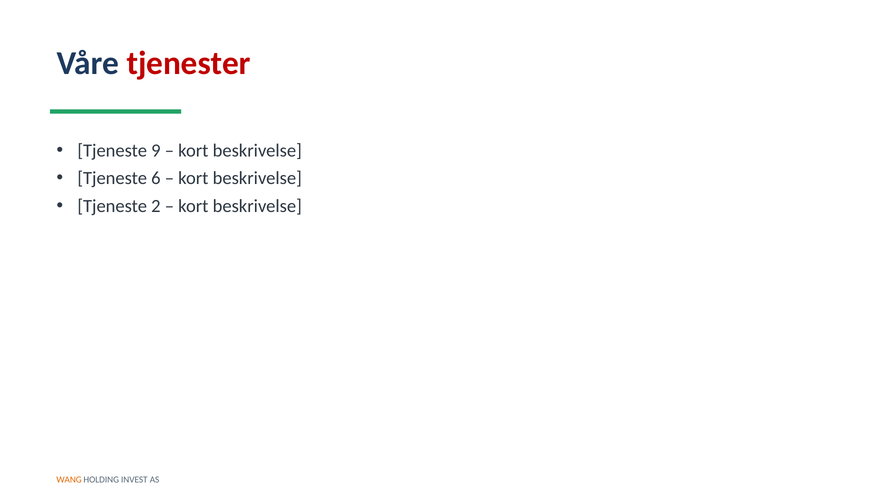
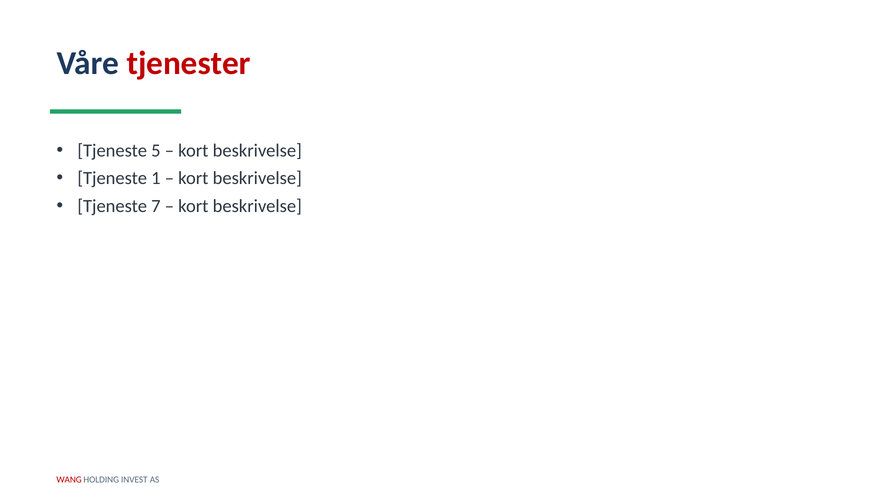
9: 9 -> 5
6: 6 -> 1
2: 2 -> 7
WANG colour: orange -> red
